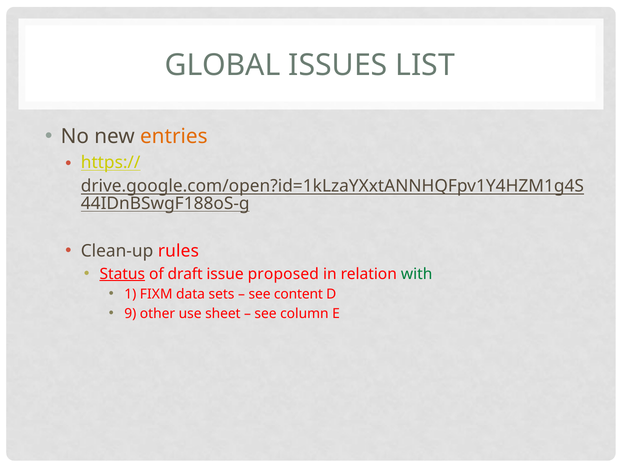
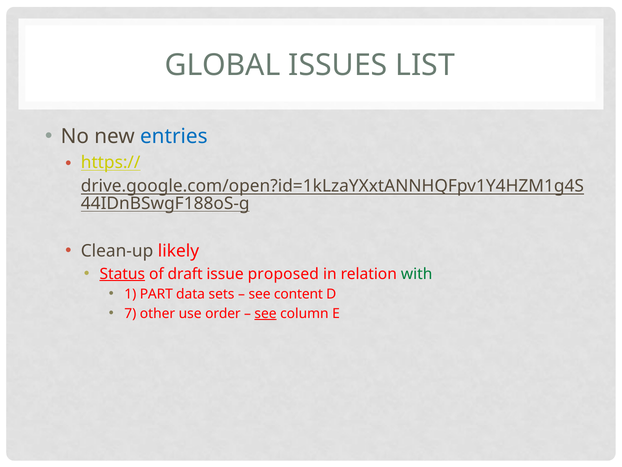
entries colour: orange -> blue
rules: rules -> likely
FIXM: FIXM -> PART
9: 9 -> 7
sheet: sheet -> order
see at (266, 313) underline: none -> present
